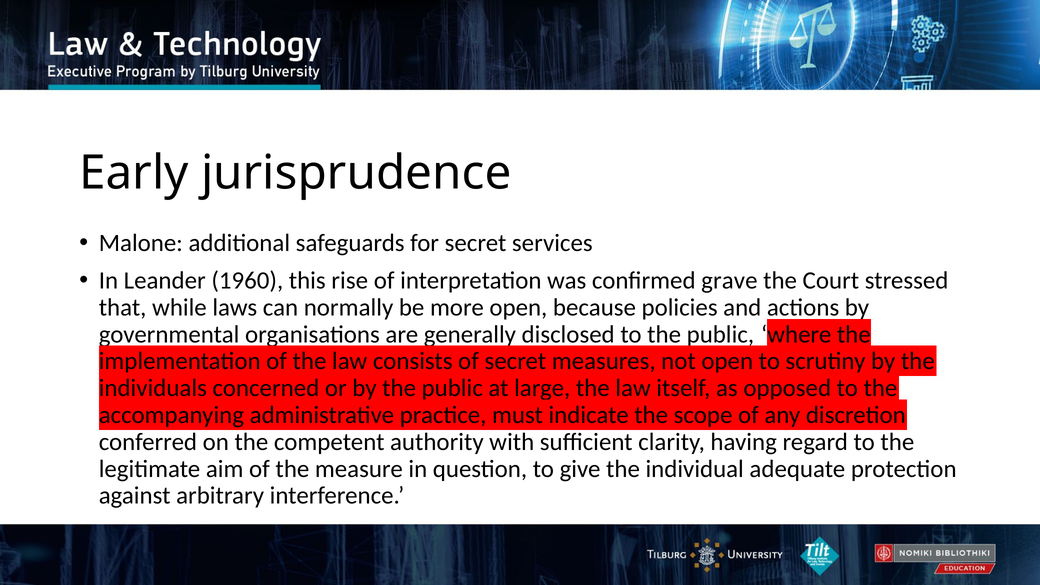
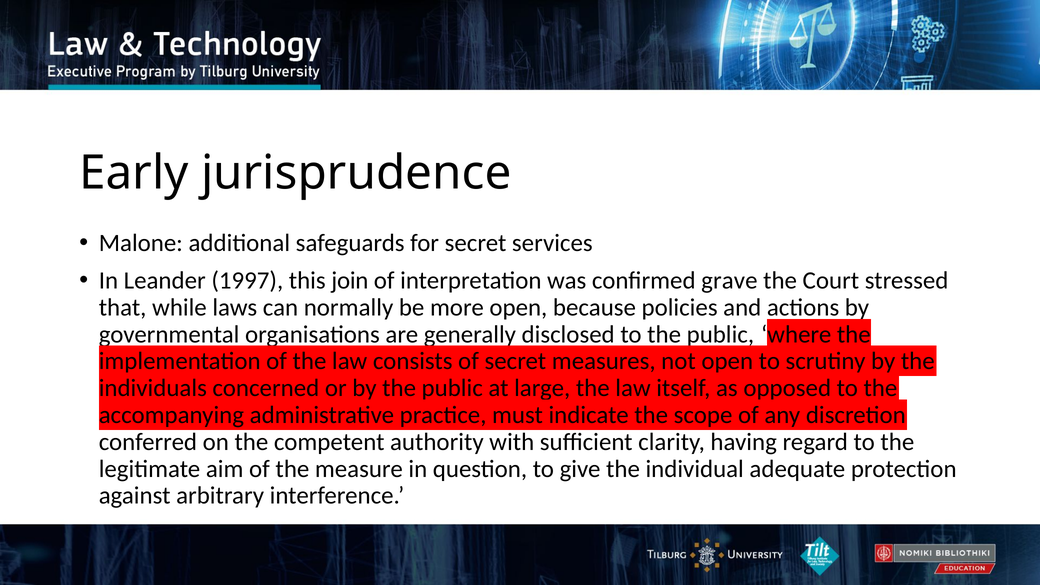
1960: 1960 -> 1997
rise: rise -> join
